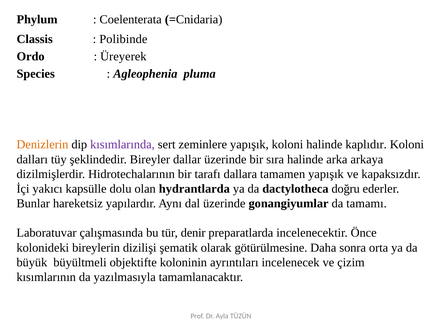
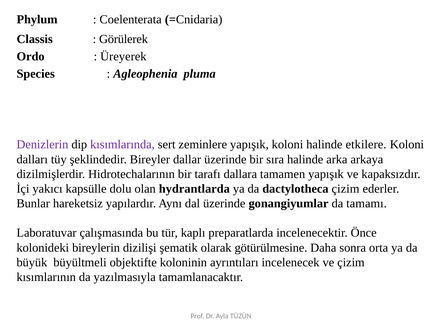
Polibinde: Polibinde -> Görülerek
Denizlerin colour: orange -> purple
kaplıdır: kaplıdır -> etkilere
dactylotheca doğru: doğru -> çizim
denir: denir -> kaplı
